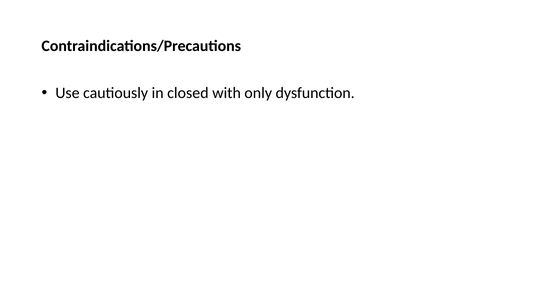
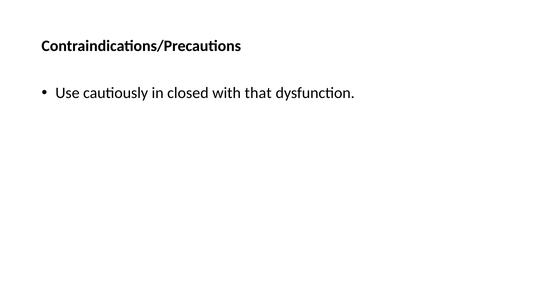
only: only -> that
